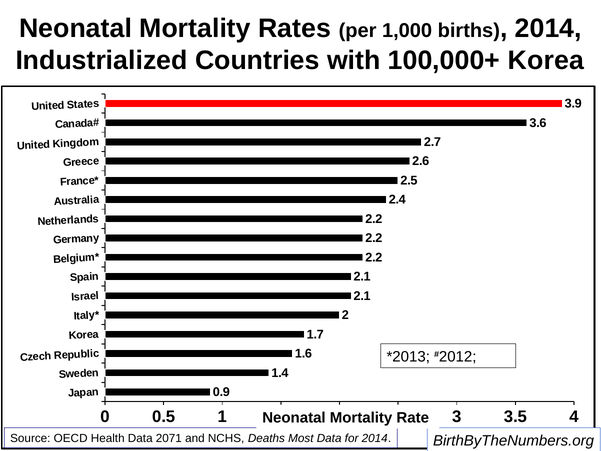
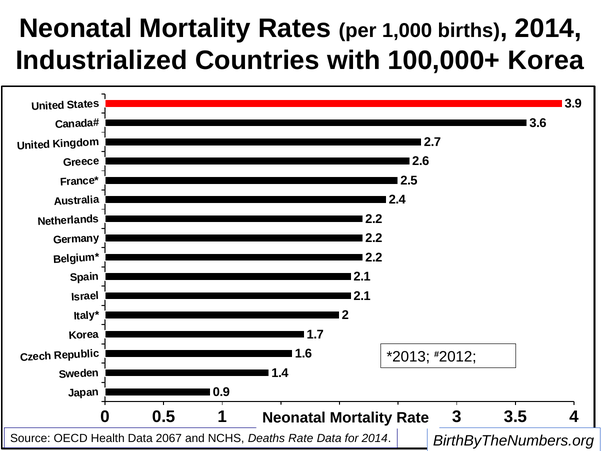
2071: 2071 -> 2067
Deaths Most: Most -> Rate
